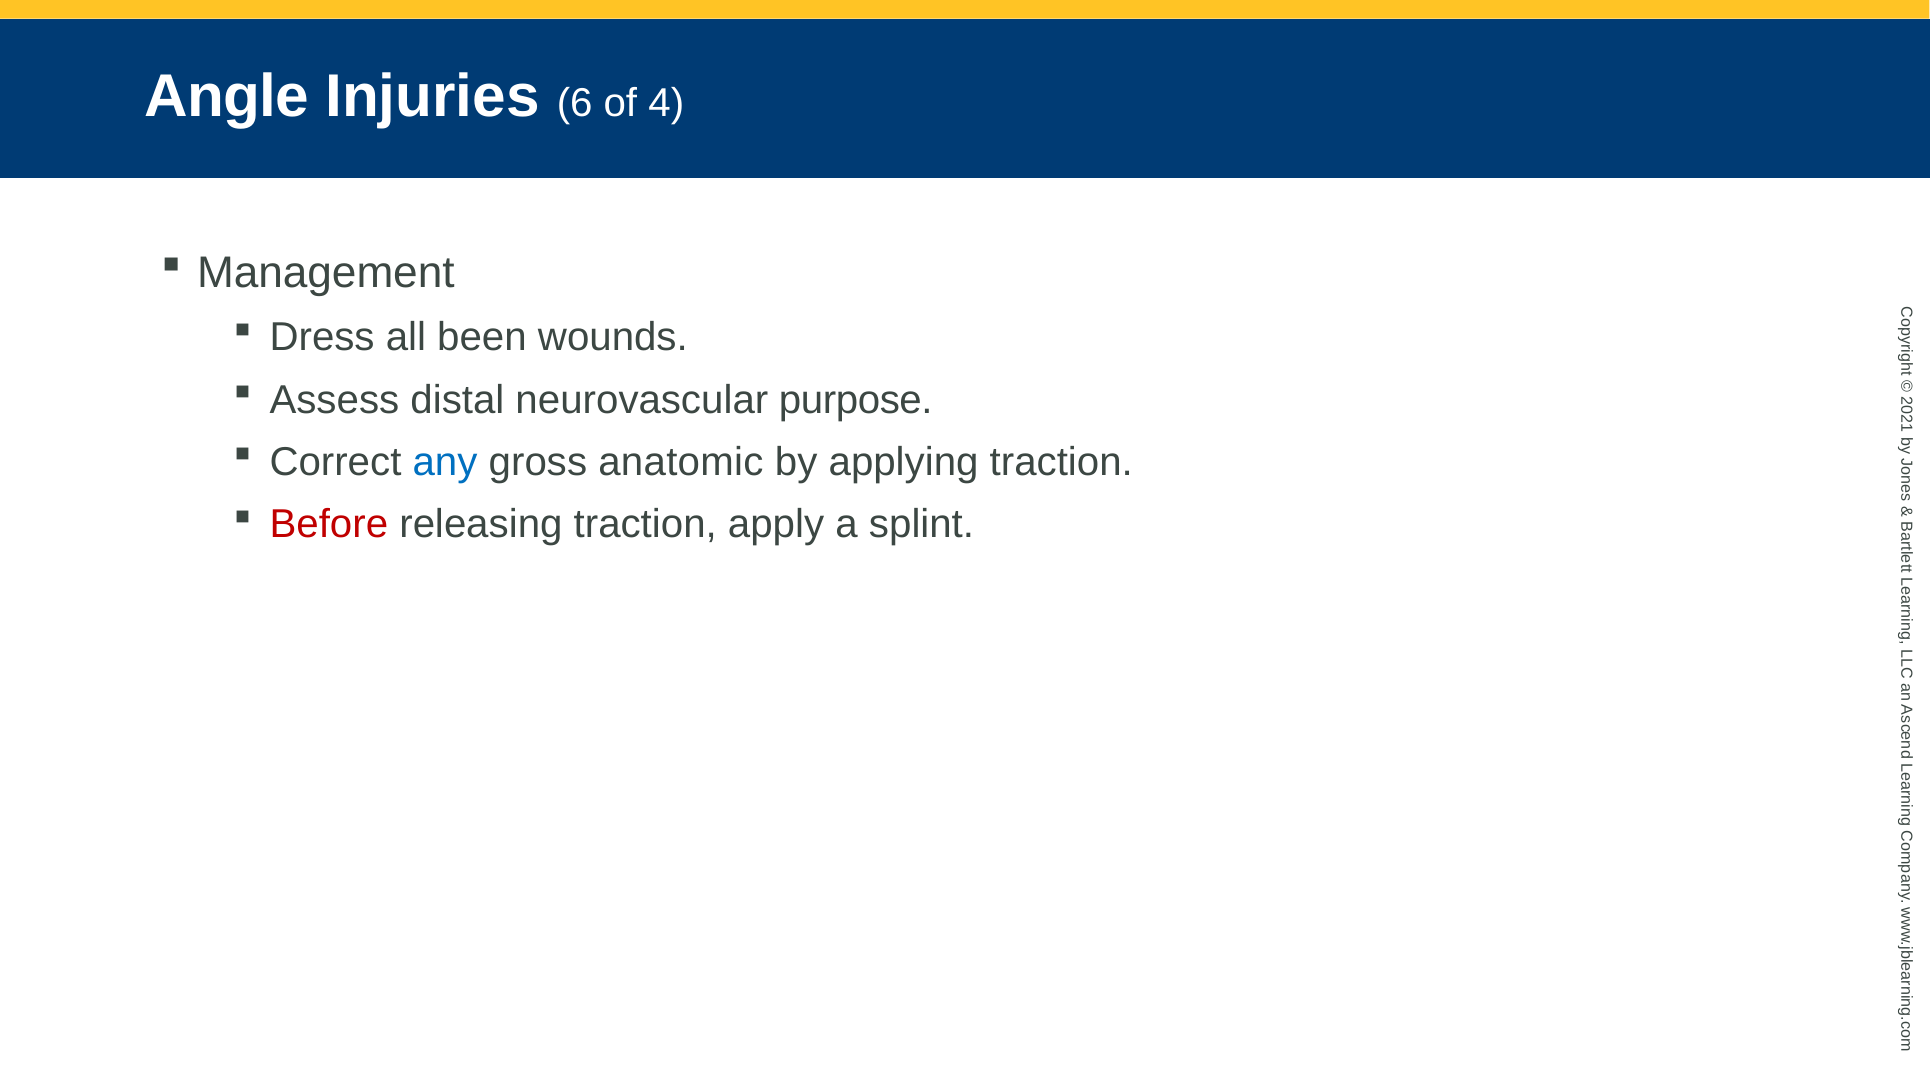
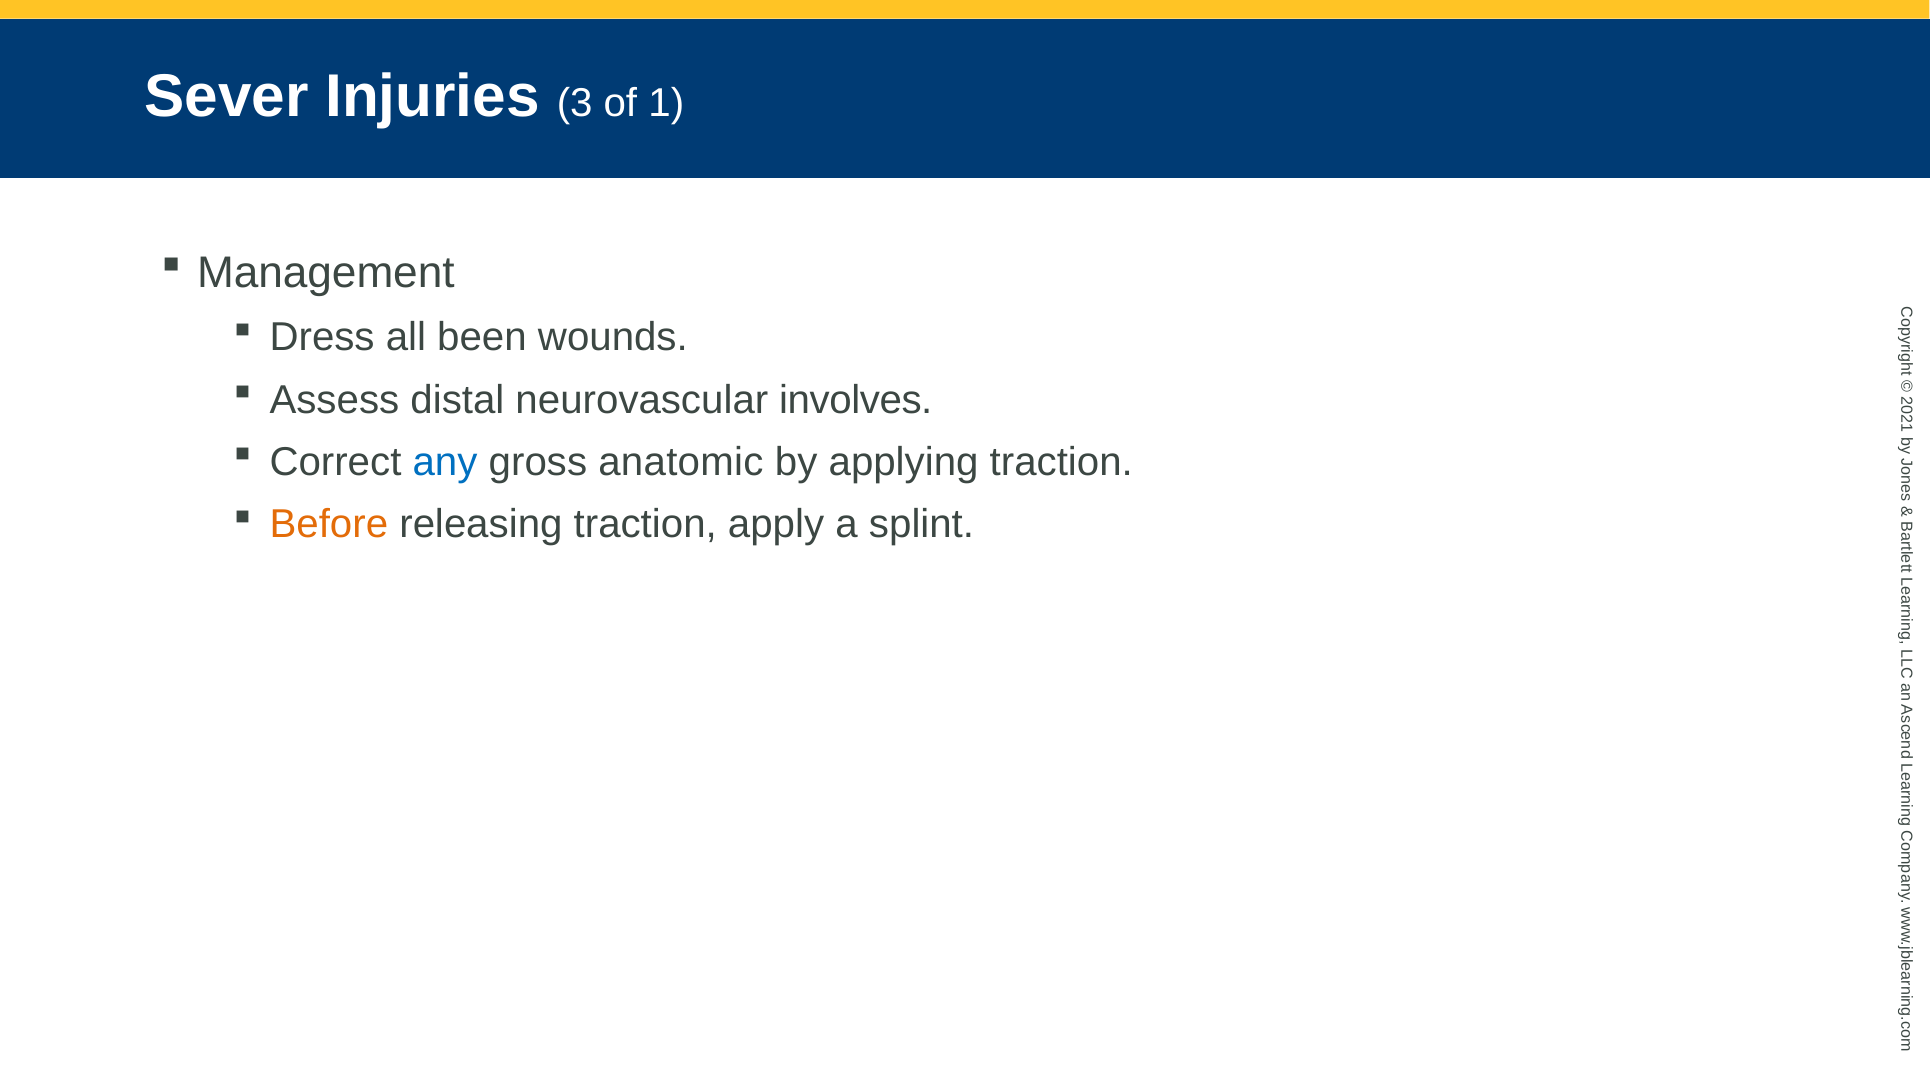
Angle: Angle -> Sever
6: 6 -> 3
of 4: 4 -> 1
purpose: purpose -> involves
Before colour: red -> orange
